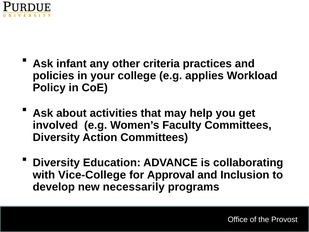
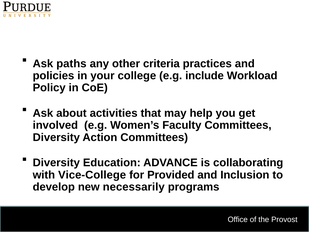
infant: infant -> paths
applies: applies -> include
Approval: Approval -> Provided
